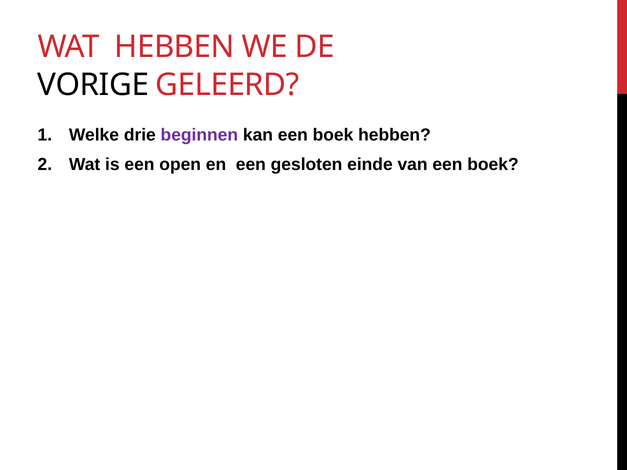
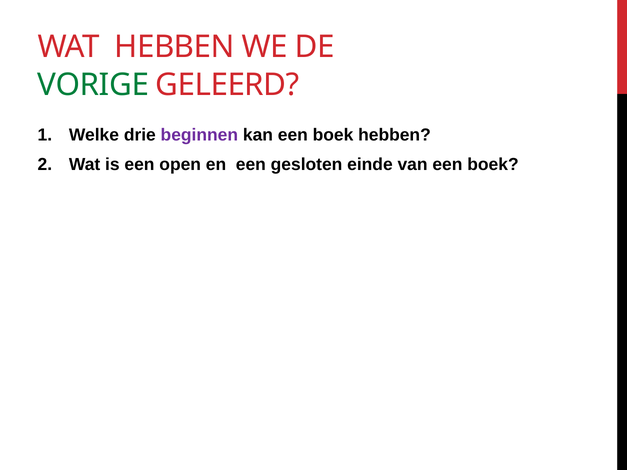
VORIGE colour: black -> green
